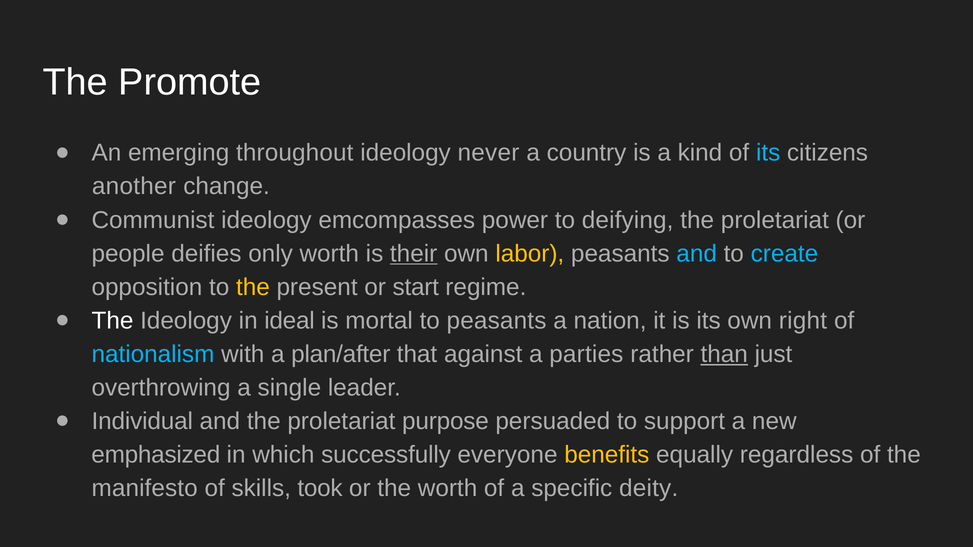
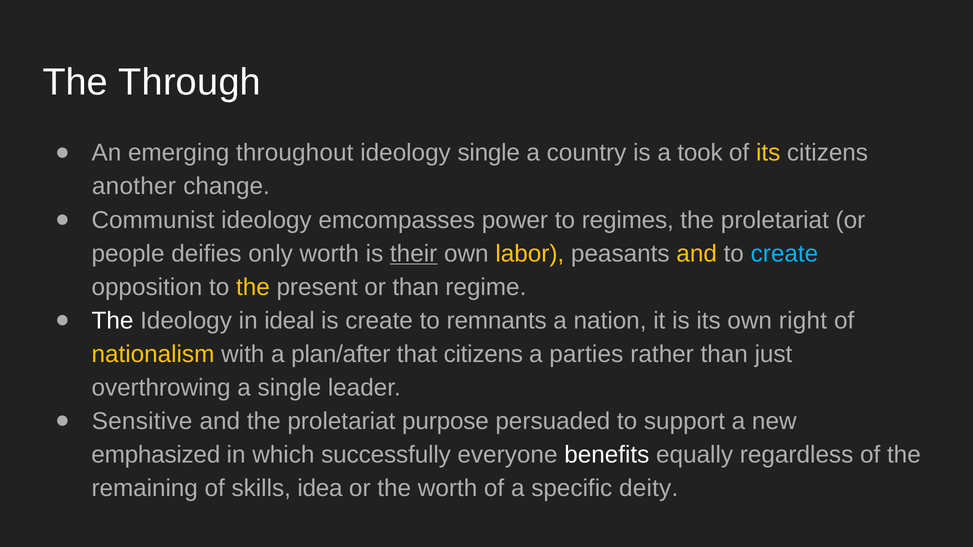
Promote: Promote -> Through
ideology never: never -> single
kind: kind -> took
its at (768, 153) colour: light blue -> yellow
deifying: deifying -> regimes
and at (697, 254) colour: light blue -> yellow
or start: start -> than
is mortal: mortal -> create
to peasants: peasants -> remnants
nationalism colour: light blue -> yellow
that against: against -> citizens
than at (724, 354) underline: present -> none
Individual: Individual -> Sensitive
benefits colour: yellow -> white
manifesto: manifesto -> remaining
took: took -> idea
